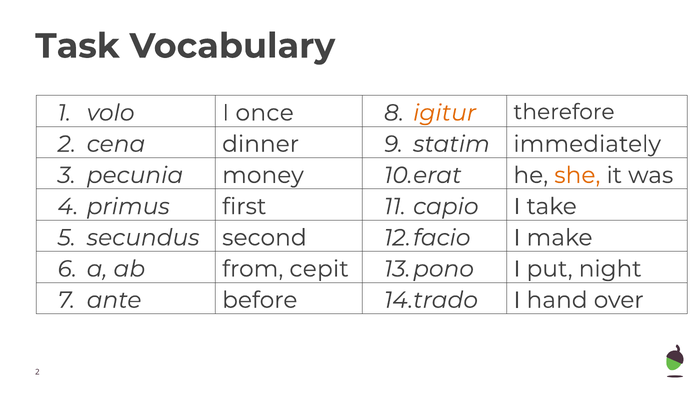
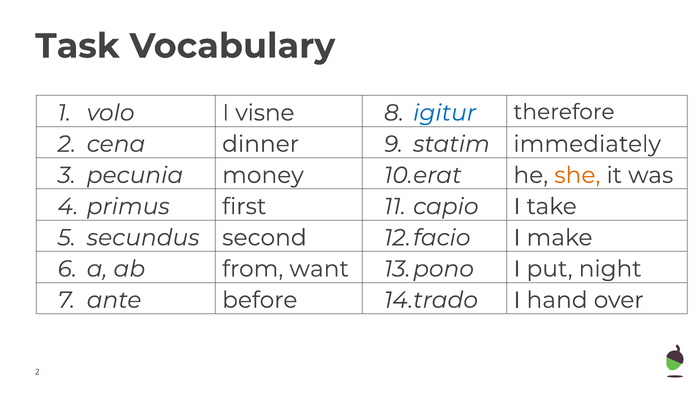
once: once -> visne
igitur colour: orange -> blue
cepit: cepit -> want
